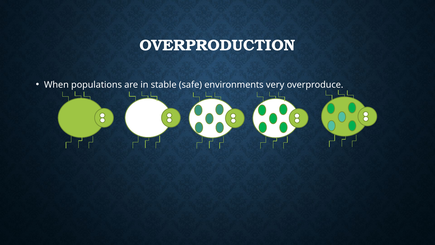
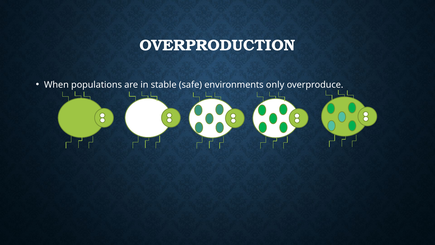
very: very -> only
